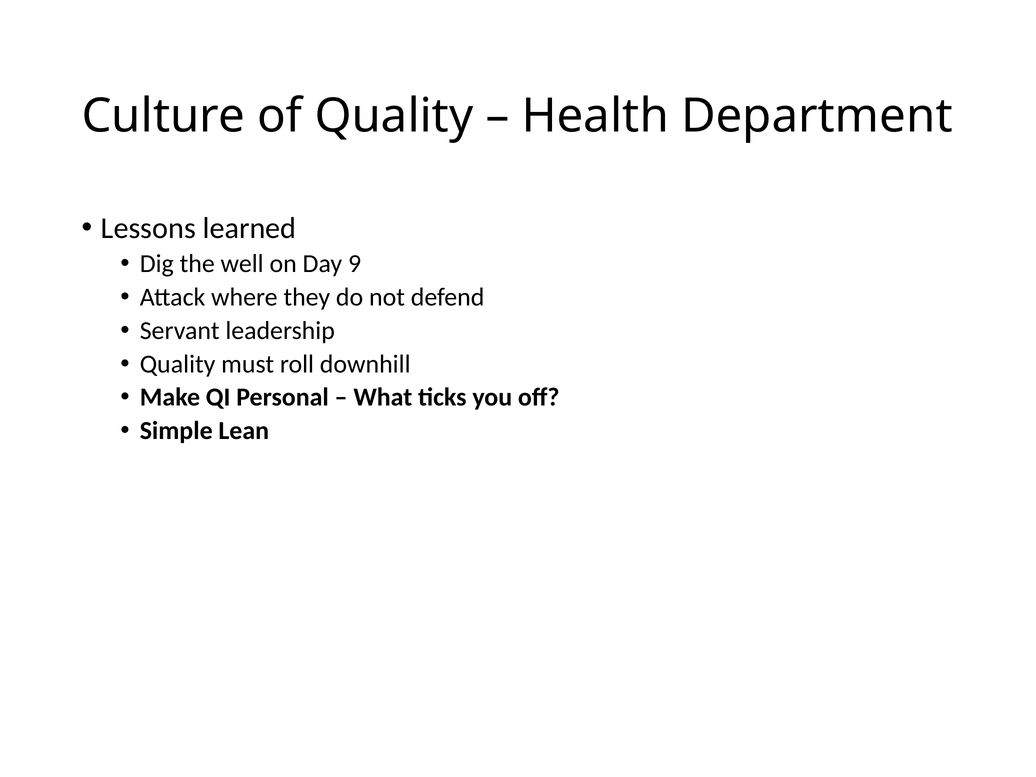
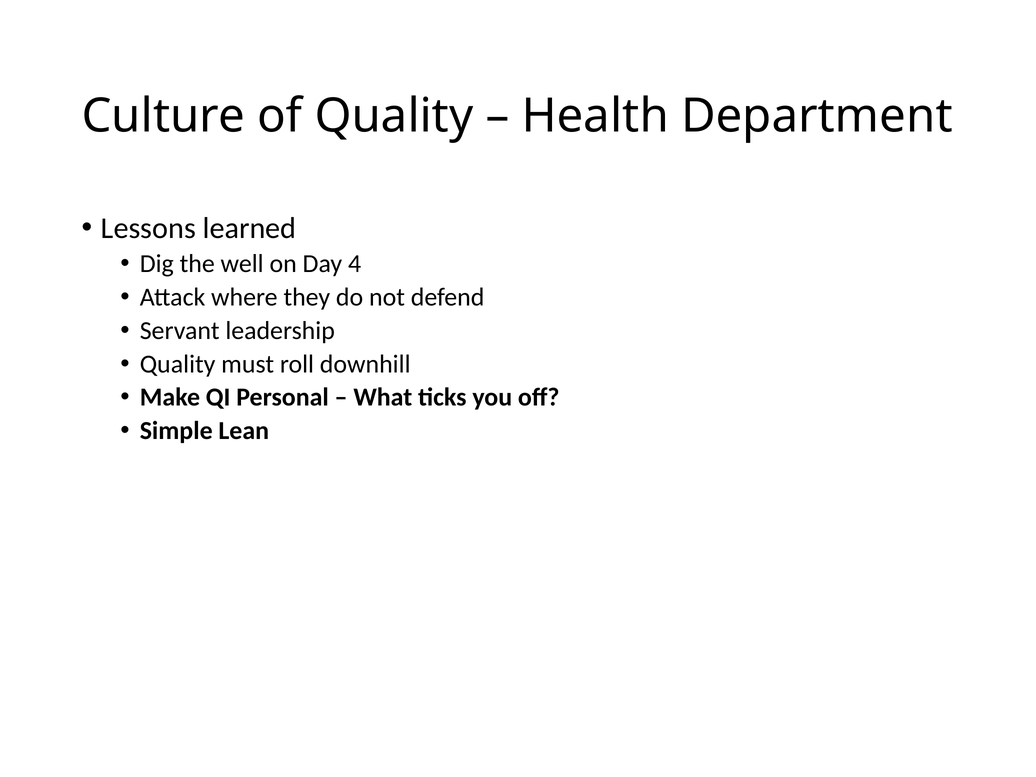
9: 9 -> 4
